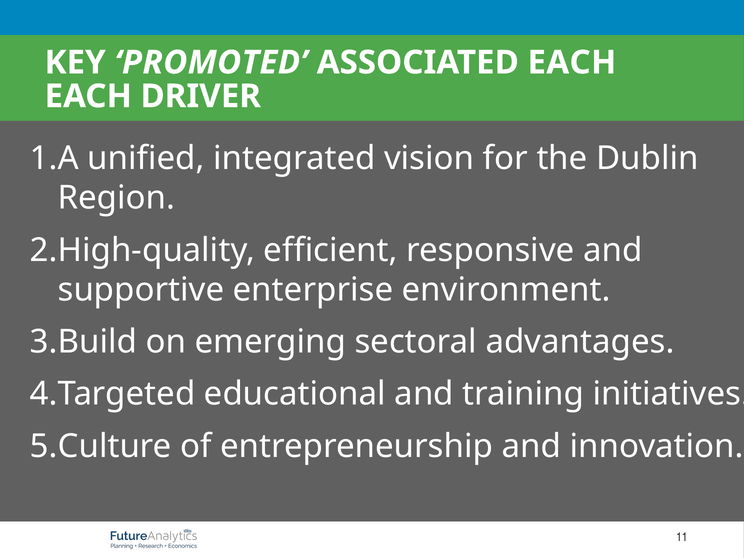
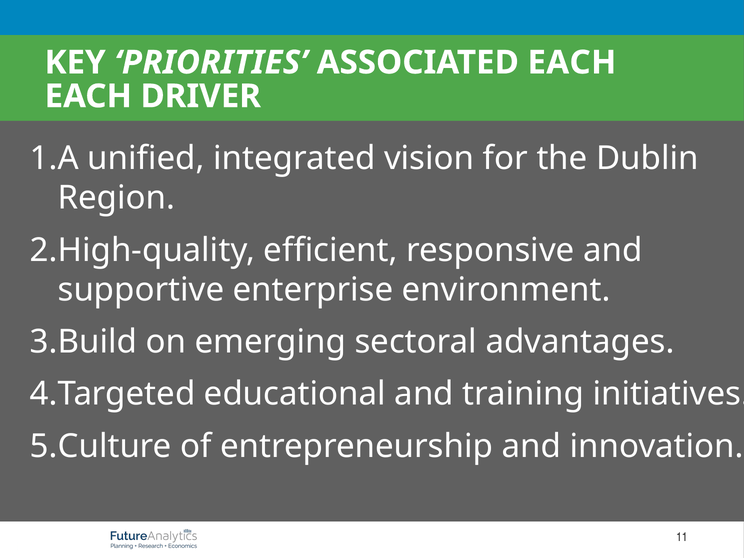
PROMOTED: PROMOTED -> PRIORITIES
